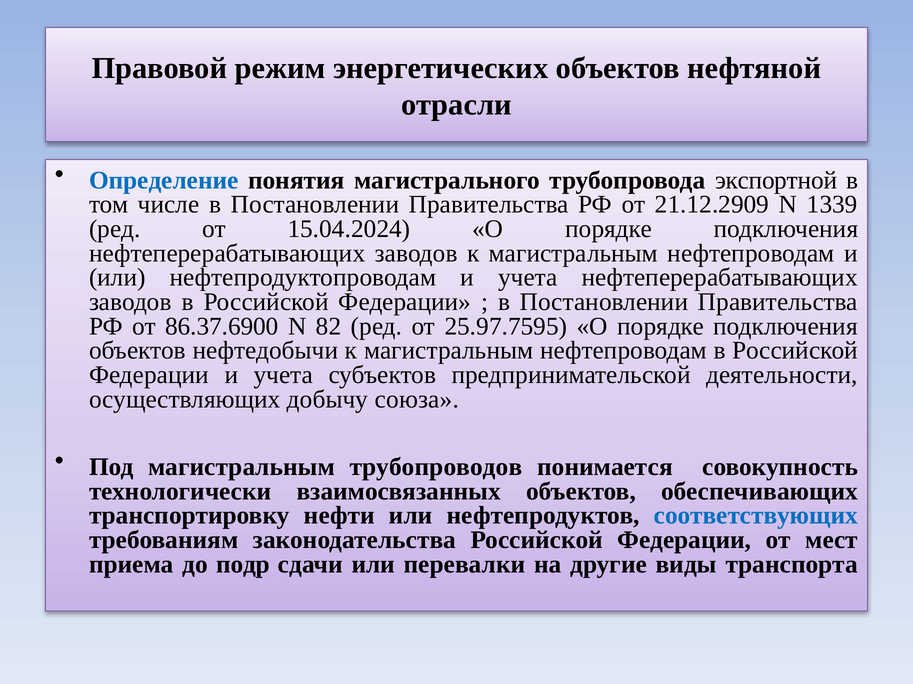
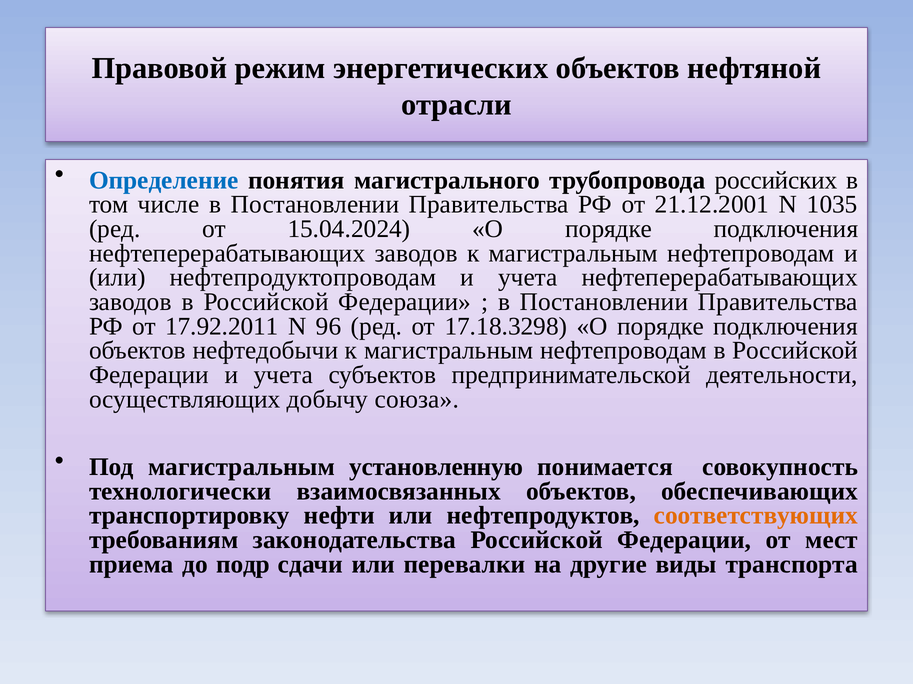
экспортной: экспортной -> российских
21.12.2909: 21.12.2909 -> 21.12.2001
1339: 1339 -> 1035
86.37.6900: 86.37.6900 -> 17.92.2011
82: 82 -> 96
25.97.7595: 25.97.7595 -> 17.18.3298
трубопроводов: трубопроводов -> установленную
соответствующих colour: blue -> orange
